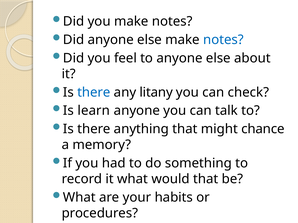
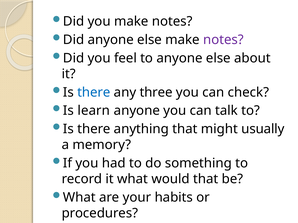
notes at (223, 40) colour: blue -> purple
litany: litany -> three
chance: chance -> usually
